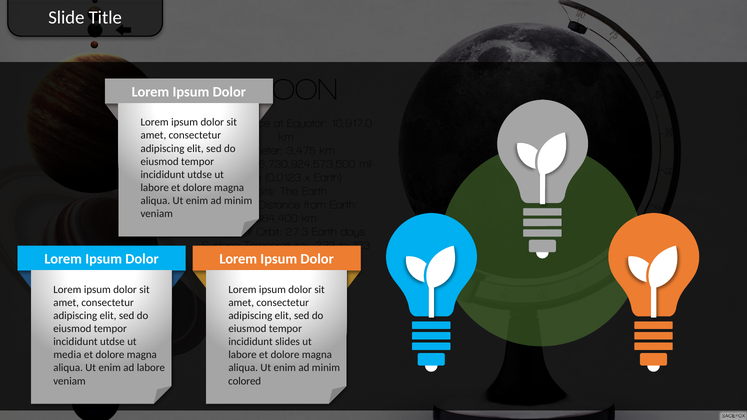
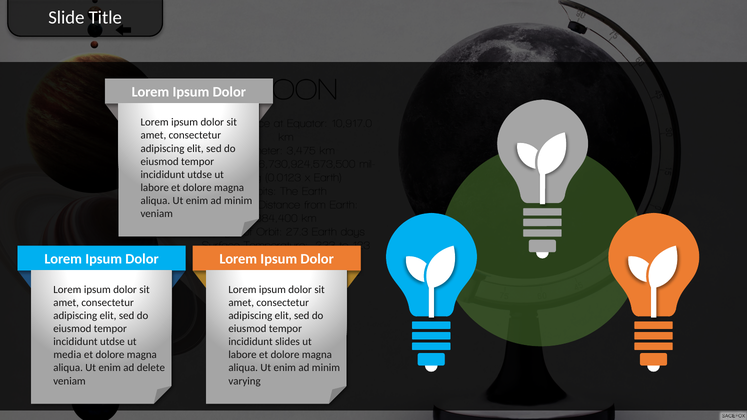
ad labore: labore -> delete
colored: colored -> varying
